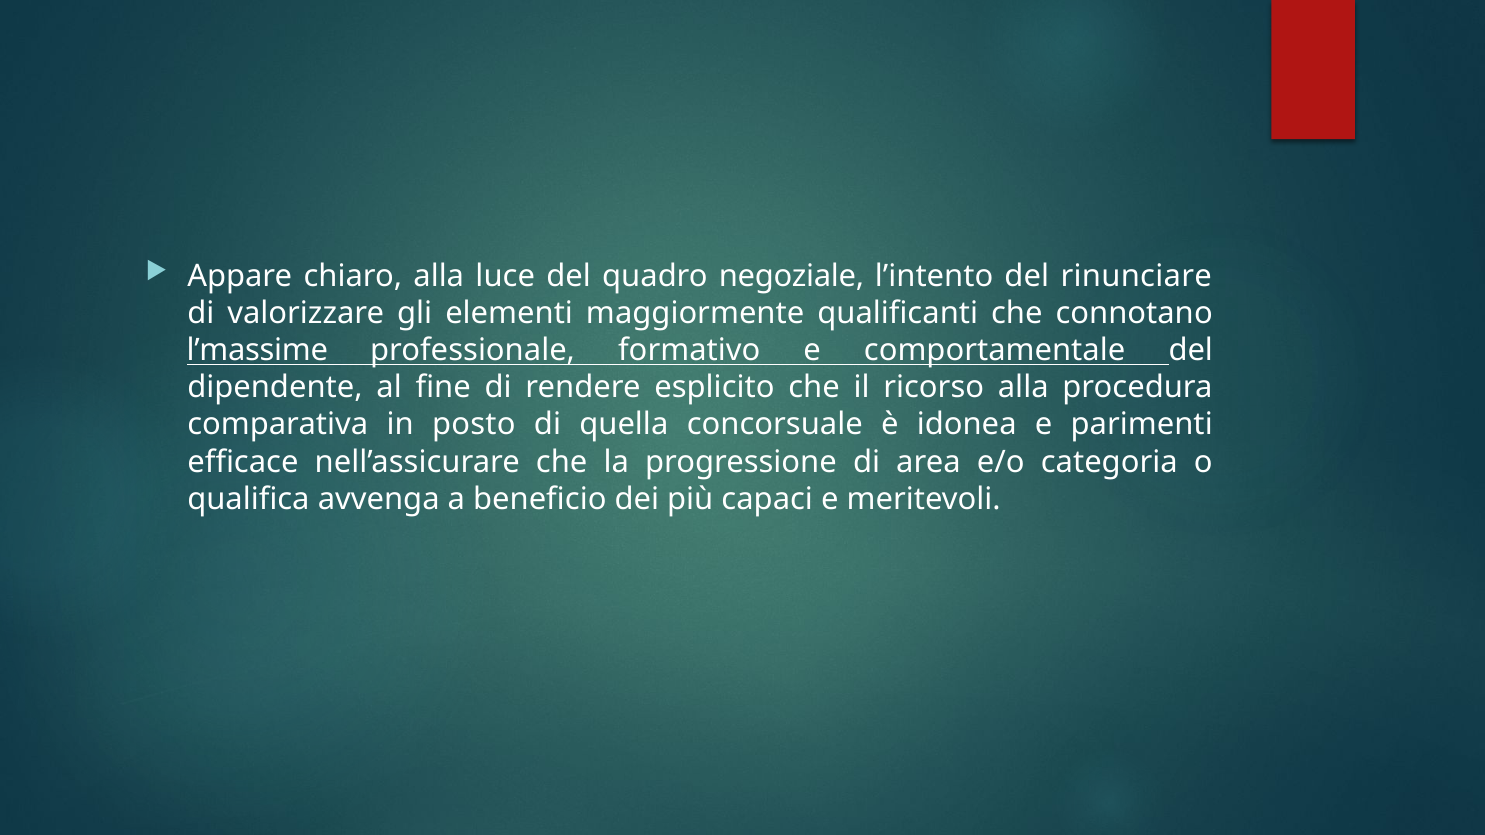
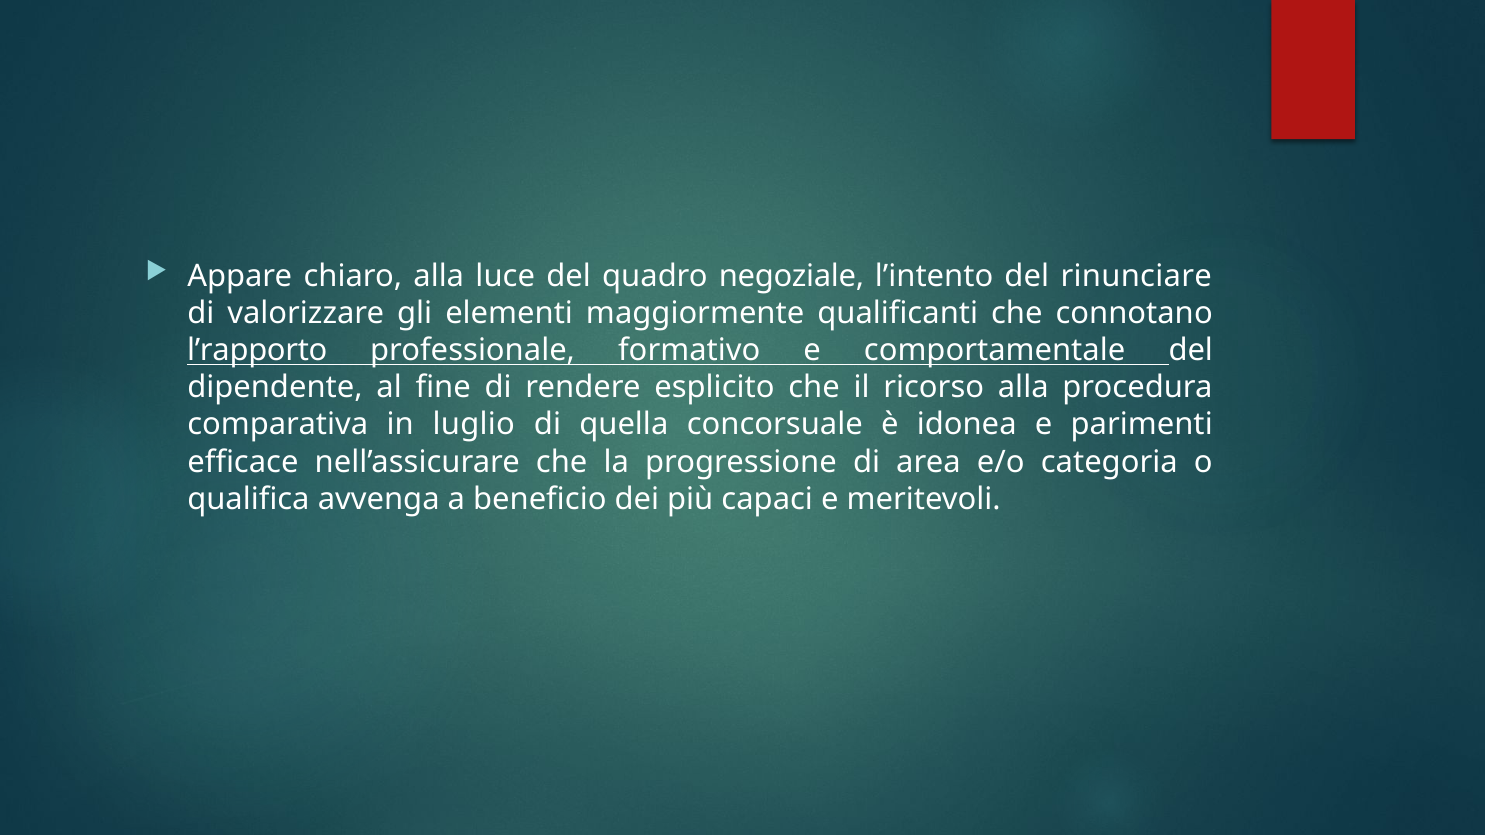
l’massime: l’massime -> l’rapporto
posto: posto -> luglio
